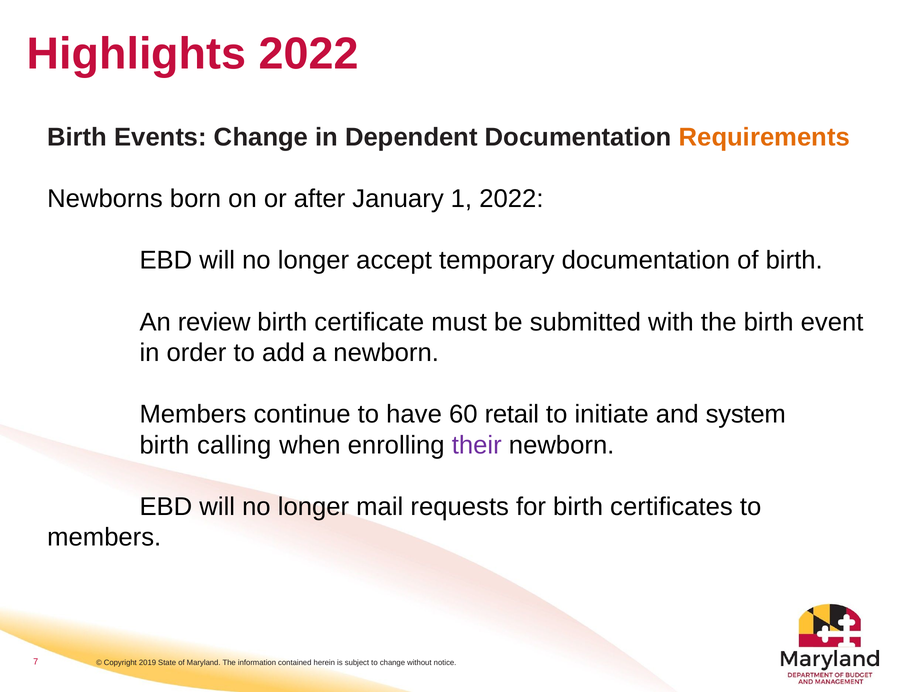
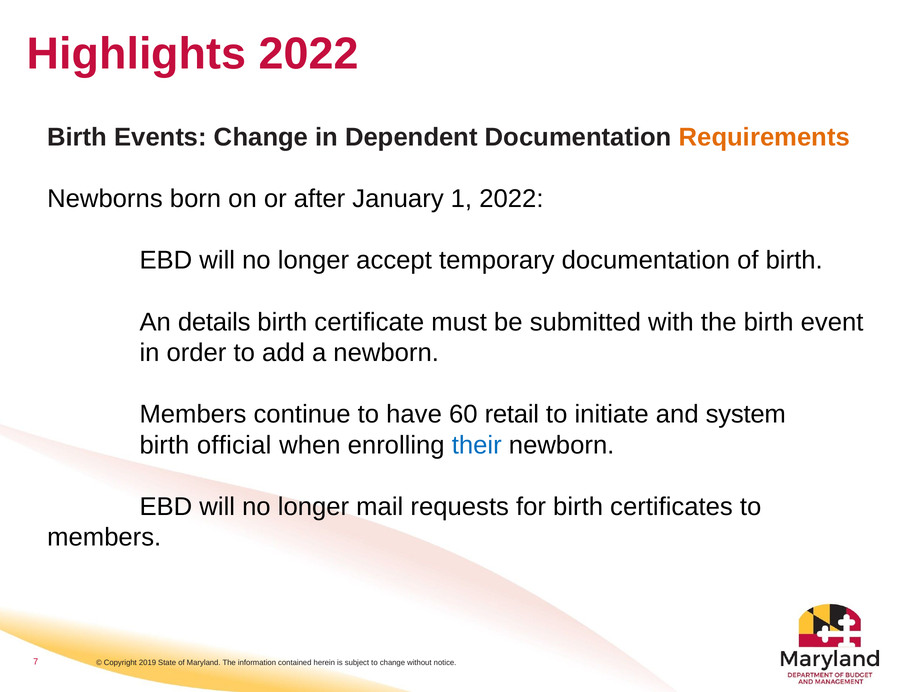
review: review -> details
calling: calling -> official
their colour: purple -> blue
